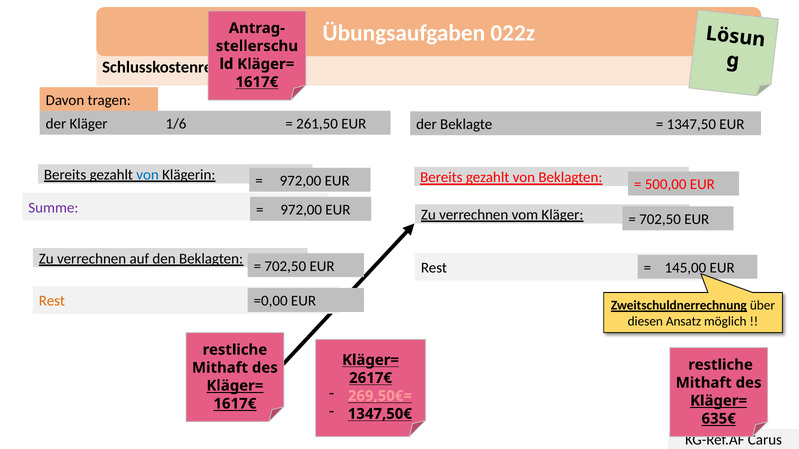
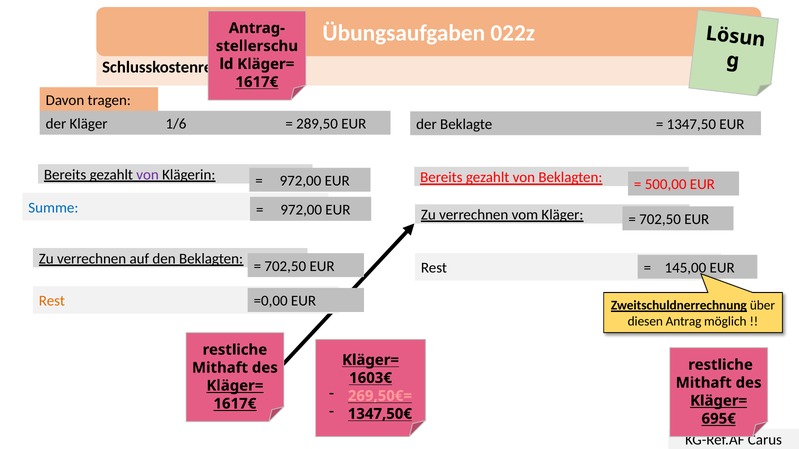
261,50: 261,50 -> 289,50
von at (148, 175) colour: blue -> purple
Summe colour: purple -> blue
Ansatz: Ansatz -> Antrag
2617€: 2617€ -> 1603€
635€: 635€ -> 695€
